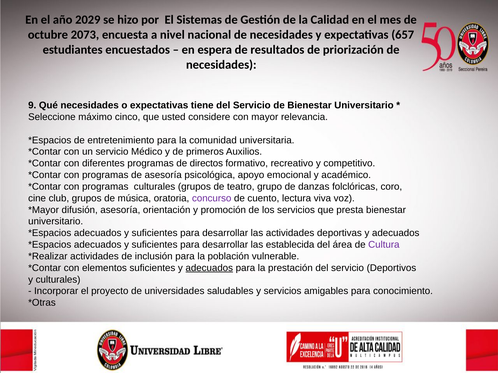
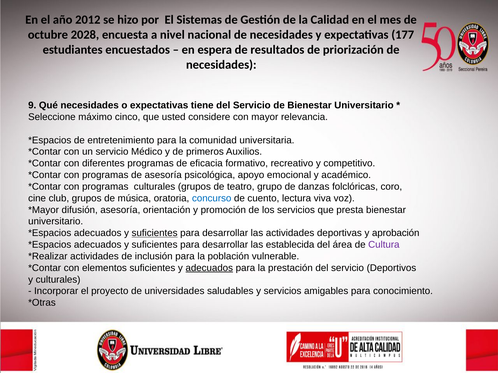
2029: 2029 -> 2012
2073: 2073 -> 2028
657: 657 -> 177
directos: directos -> eficacia
concurso colour: purple -> blue
suficientes at (155, 233) underline: none -> present
deportivas y adecuados: adecuados -> aprobación
